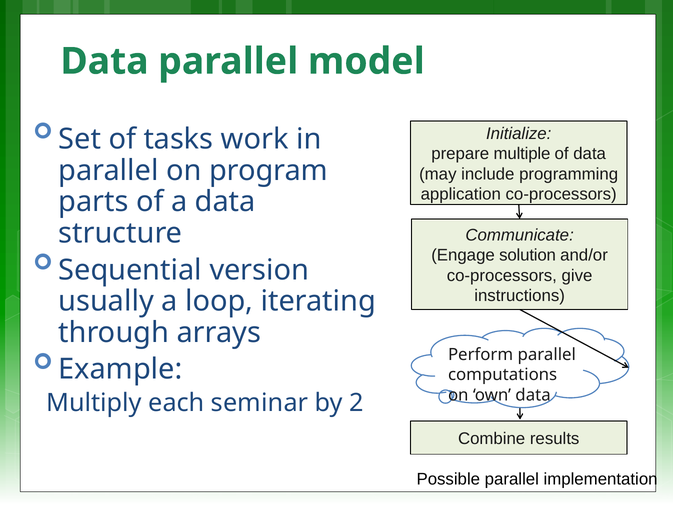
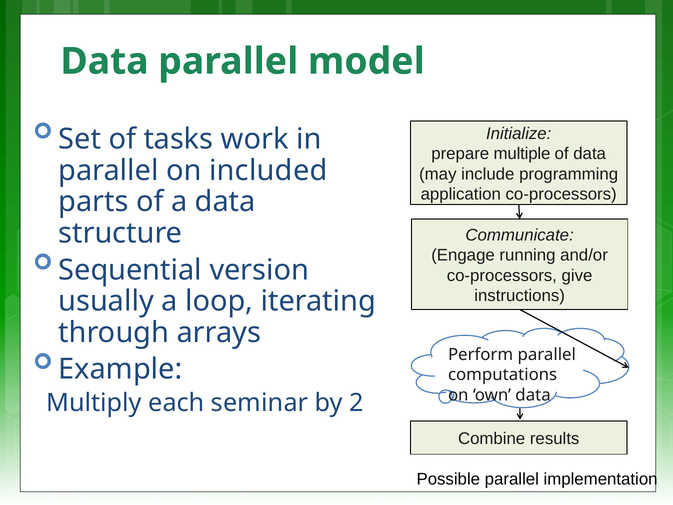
program: program -> included
solution: solution -> running
